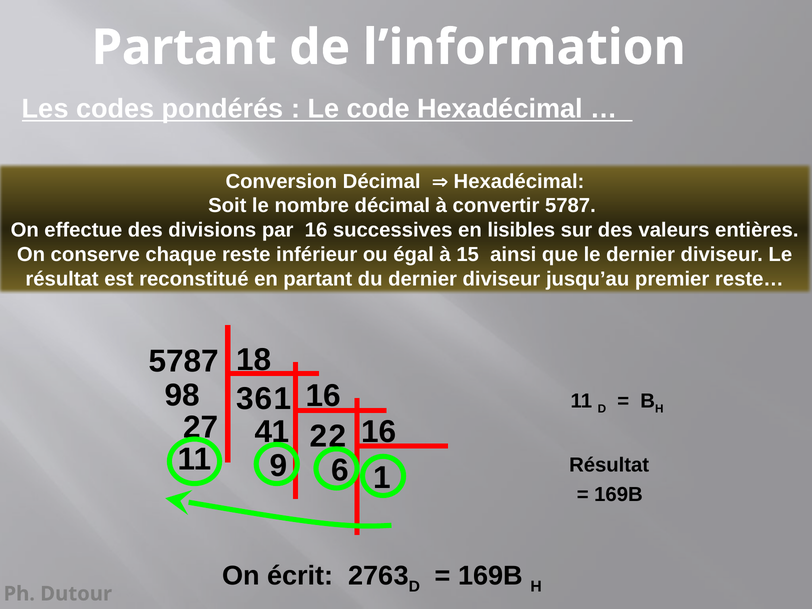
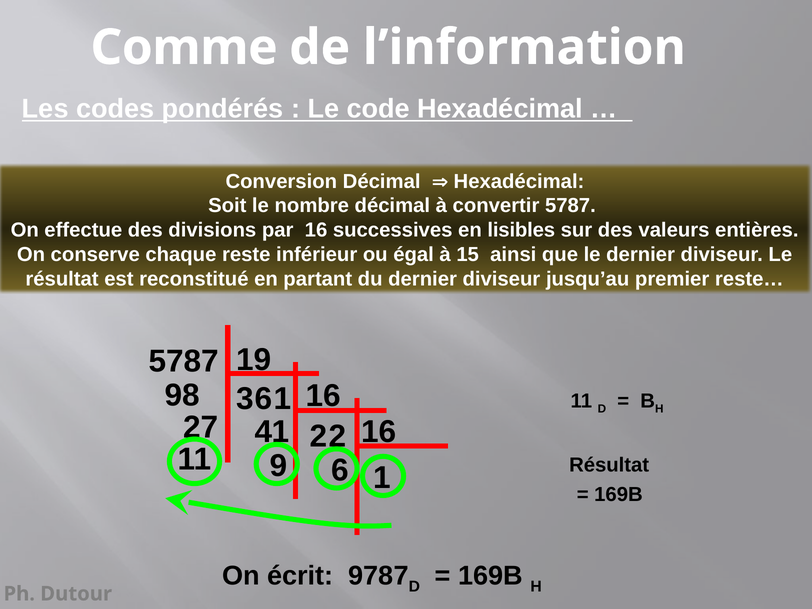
Partant at (184, 48): Partant -> Comme
18: 18 -> 19
2763: 2763 -> 9787
